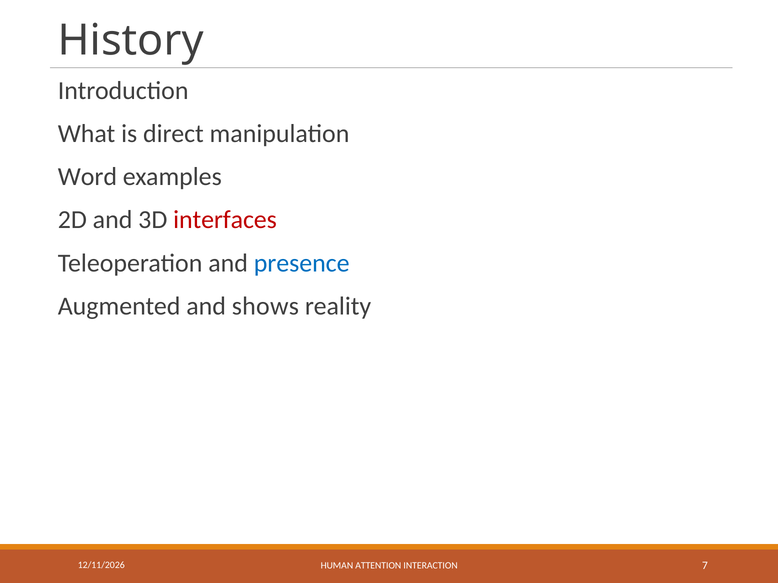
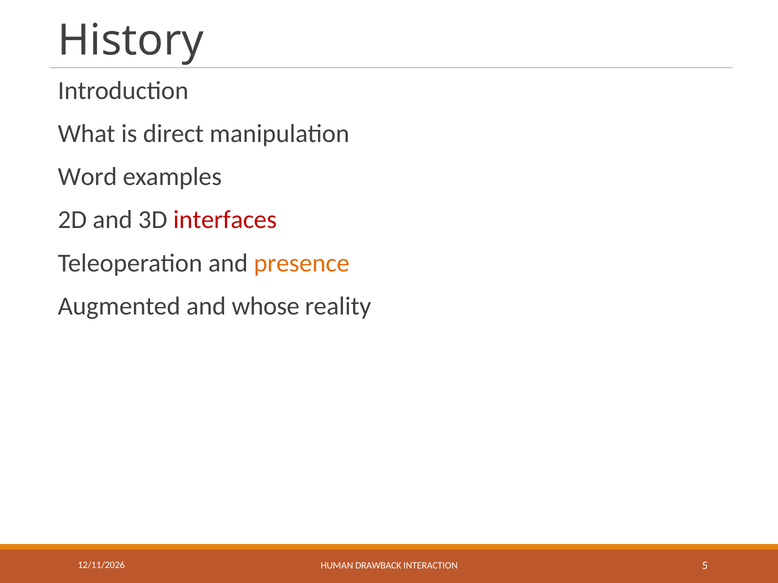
presence colour: blue -> orange
shows: shows -> whose
ATTENTION: ATTENTION -> DRAWBACK
7: 7 -> 5
